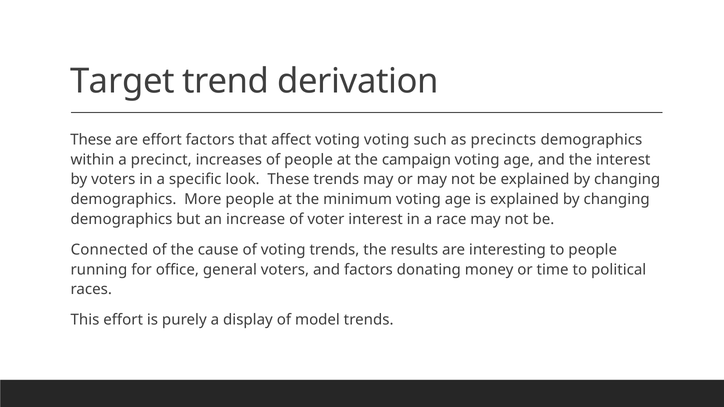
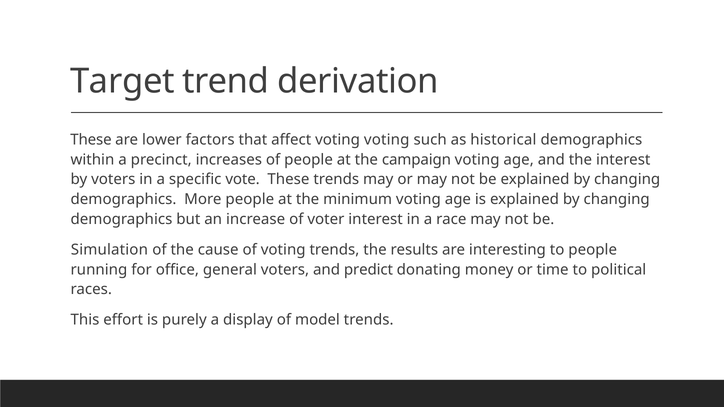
are effort: effort -> lower
precincts: precincts -> historical
look: look -> vote
Connected: Connected -> Simulation
and factors: factors -> predict
